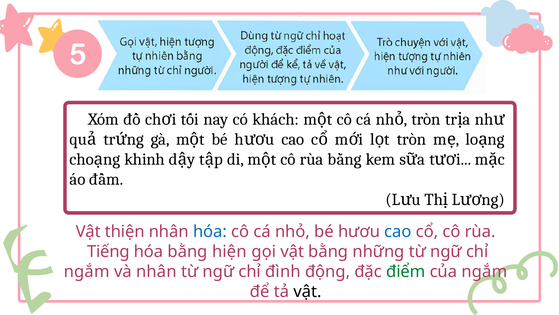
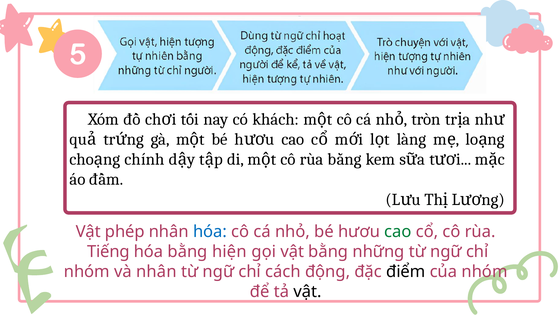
tròn at (411, 139): tròn -> làng
khinh: khinh -> chính
thiện: thiện -> phép
cao at (398, 231) colour: blue -> green
ngắm at (87, 271): ngắm -> nhóm
đình: đình -> cách
điểm colour: green -> black
của ngắm: ngắm -> nhóm
